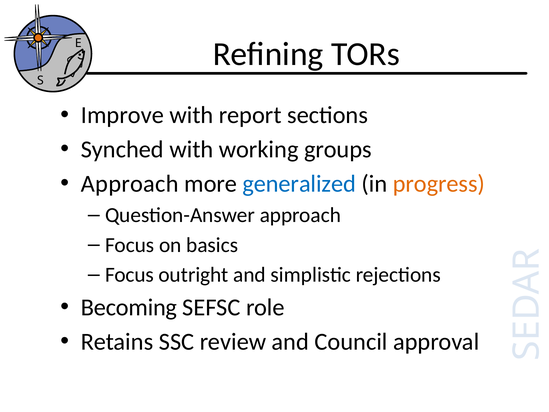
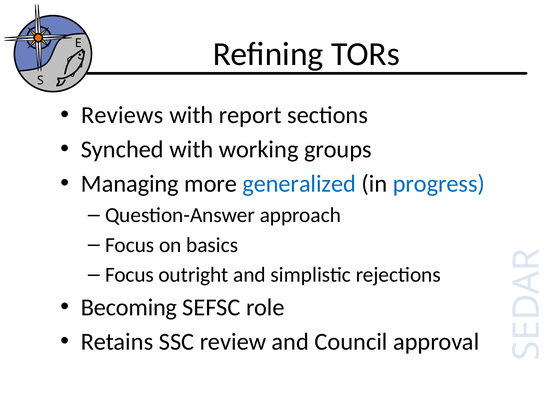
Improve: Improve -> Reviews
Approach at (130, 184): Approach -> Managing
progress colour: orange -> blue
